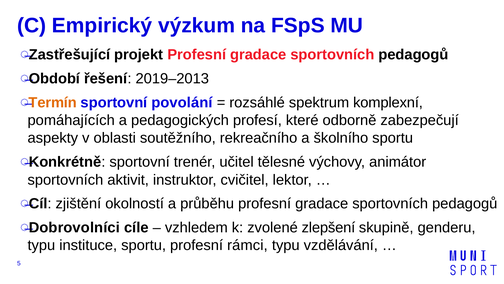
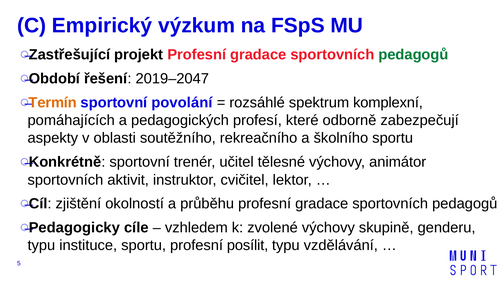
pedagogů at (413, 55) colour: black -> green
2019–2013: 2019–2013 -> 2019–2047
Dobrovolníci: Dobrovolníci -> Pedagogicky
zvolené zlepšení: zlepšení -> výchovy
rámci: rámci -> posílit
